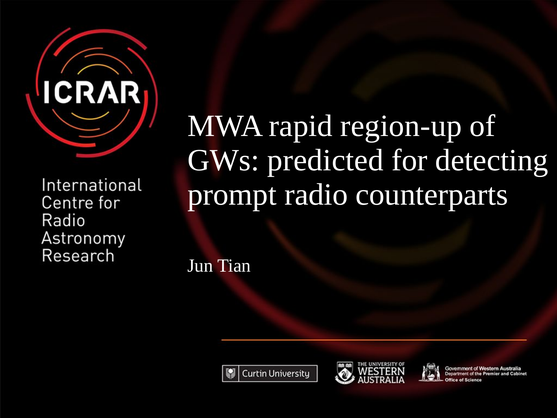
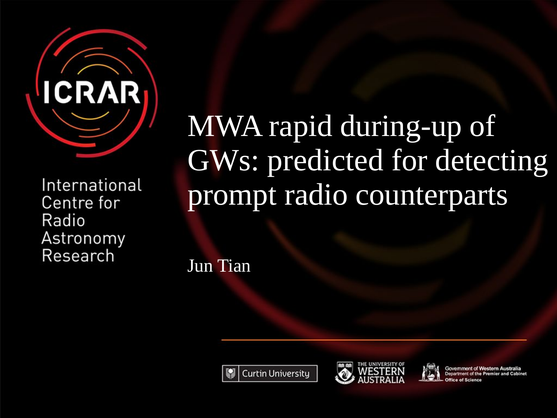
region-up: region-up -> during-up
